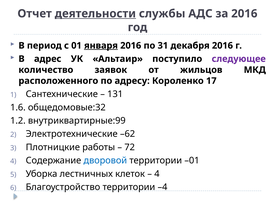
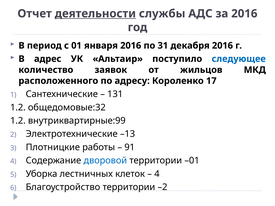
января underline: present -> none
следующее colour: purple -> blue
1.6 at (18, 108): 1.6 -> 1.2
–62: –62 -> –13
72: 72 -> 91
–4: –4 -> –2
